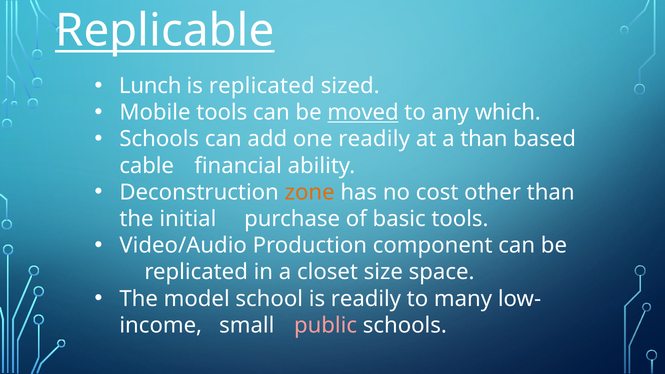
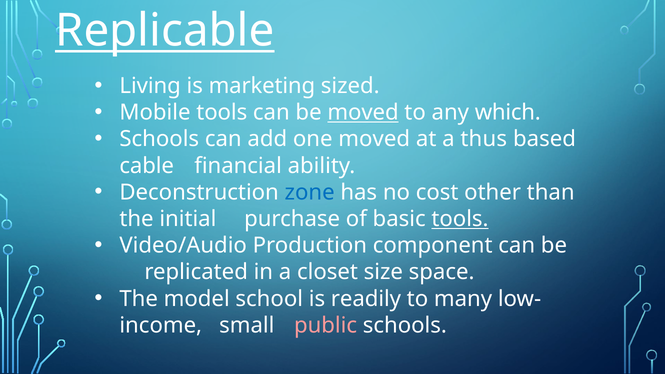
Lunch: Lunch -> Living
is replicated: replicated -> marketing
one readily: readily -> moved
a than: than -> thus
zone colour: orange -> blue
tools at (460, 219) underline: none -> present
